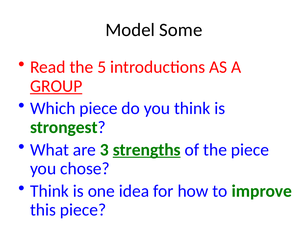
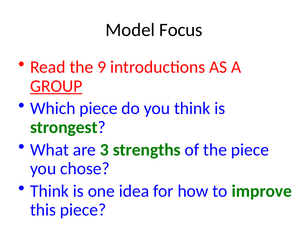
Some: Some -> Focus
5: 5 -> 9
strengths underline: present -> none
